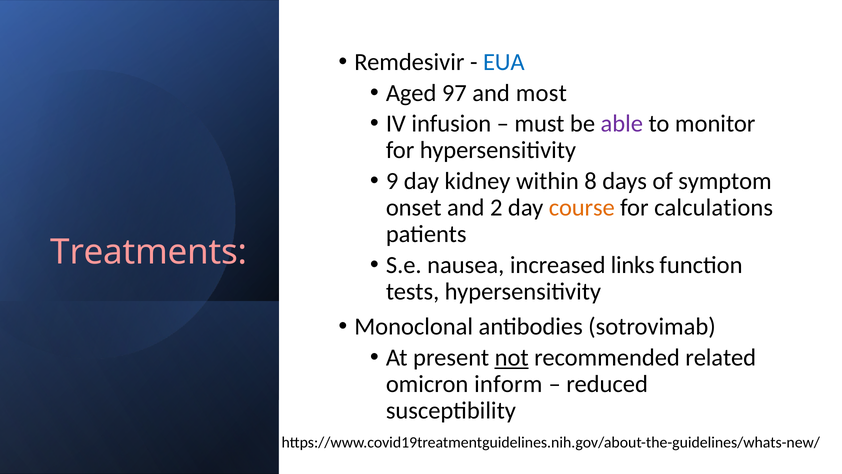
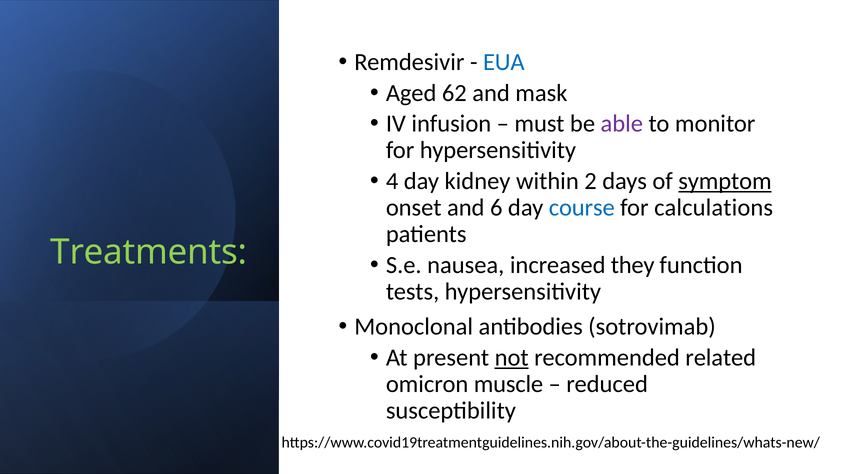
97: 97 -> 62
most: most -> mask
9: 9 -> 4
8: 8 -> 2
symptom underline: none -> present
2: 2 -> 6
course colour: orange -> blue
Treatments colour: pink -> light green
links: links -> they
inform: inform -> muscle
